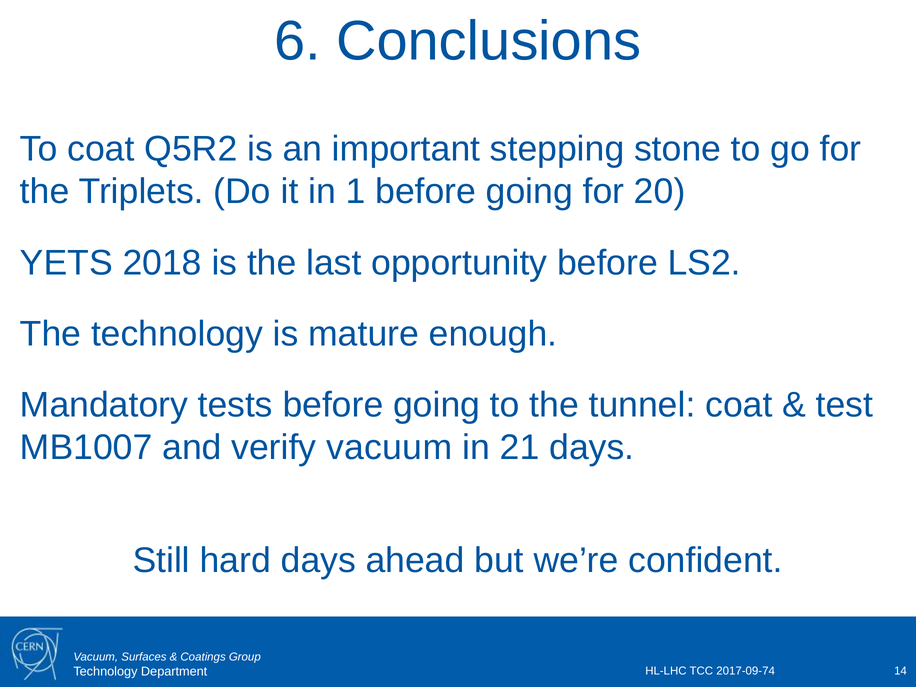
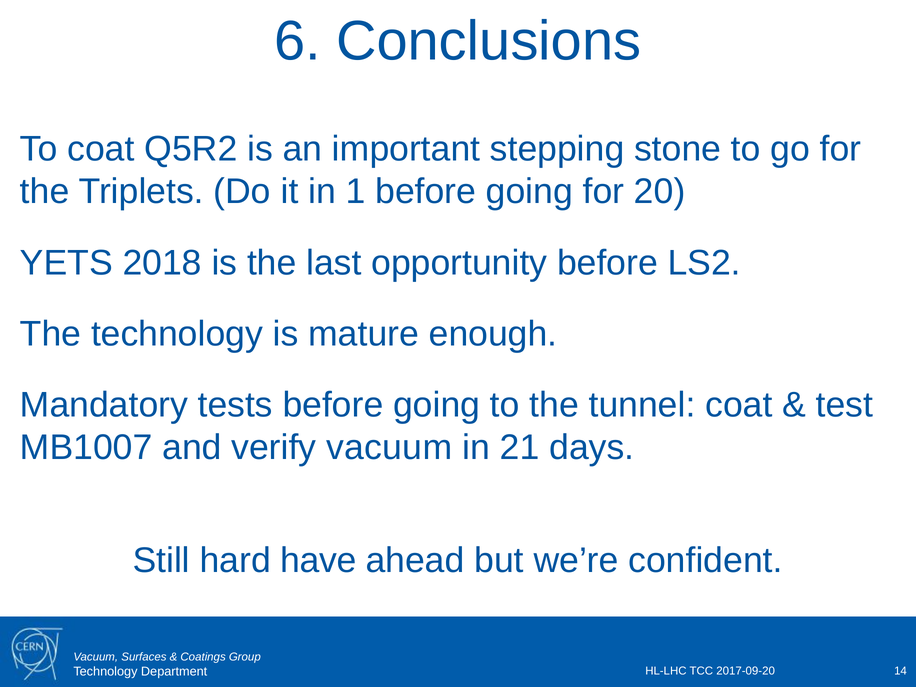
hard days: days -> have
2017-09-74: 2017-09-74 -> 2017-09-20
